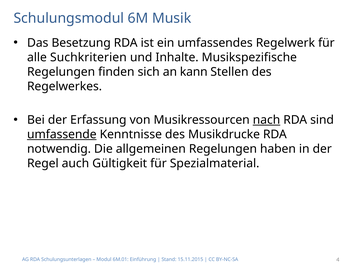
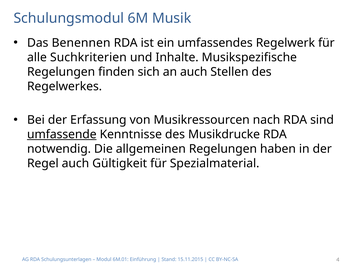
Besetzung: Besetzung -> Benennen
an kann: kann -> auch
nach underline: present -> none
